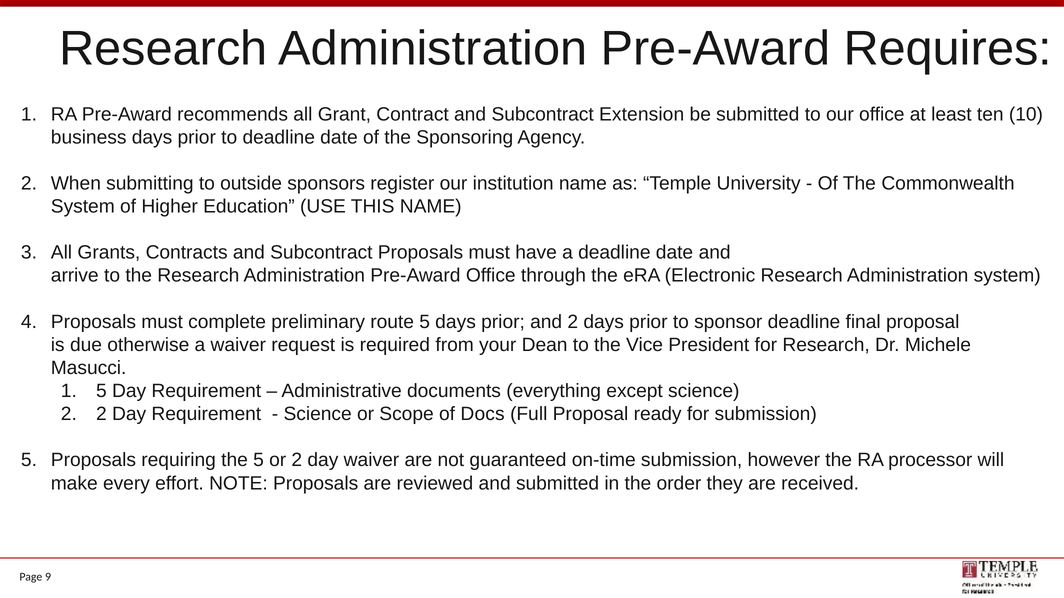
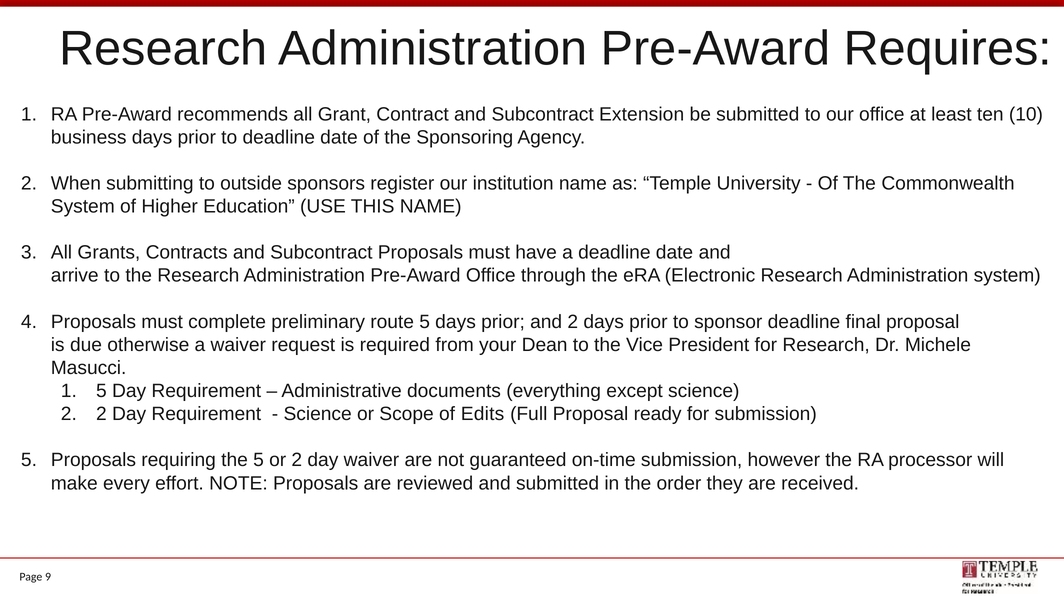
Docs: Docs -> Edits
